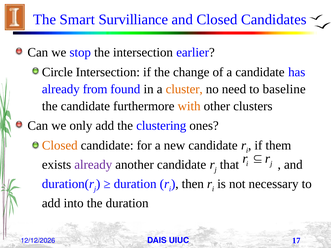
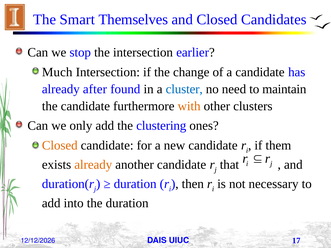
Survilliance: Survilliance -> Themselves
Circle: Circle -> Much
from: from -> after
cluster colour: orange -> blue
baseline: baseline -> maintain
already at (93, 165) colour: purple -> orange
